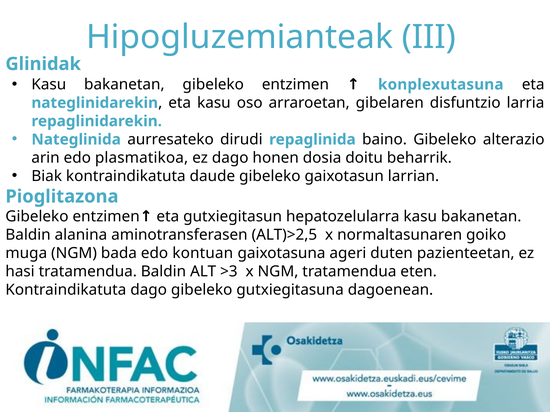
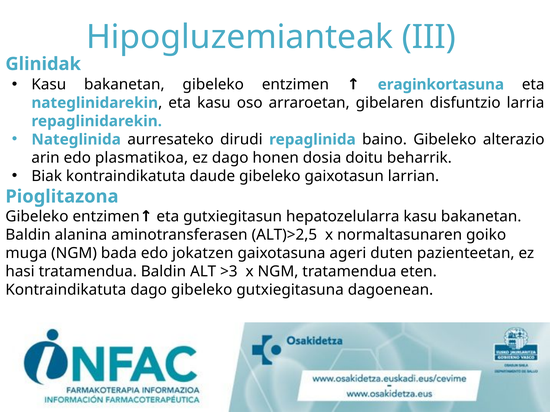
konplexutasuna: konplexutasuna -> eraginkortasuna
kontuan: kontuan -> jokatzen
